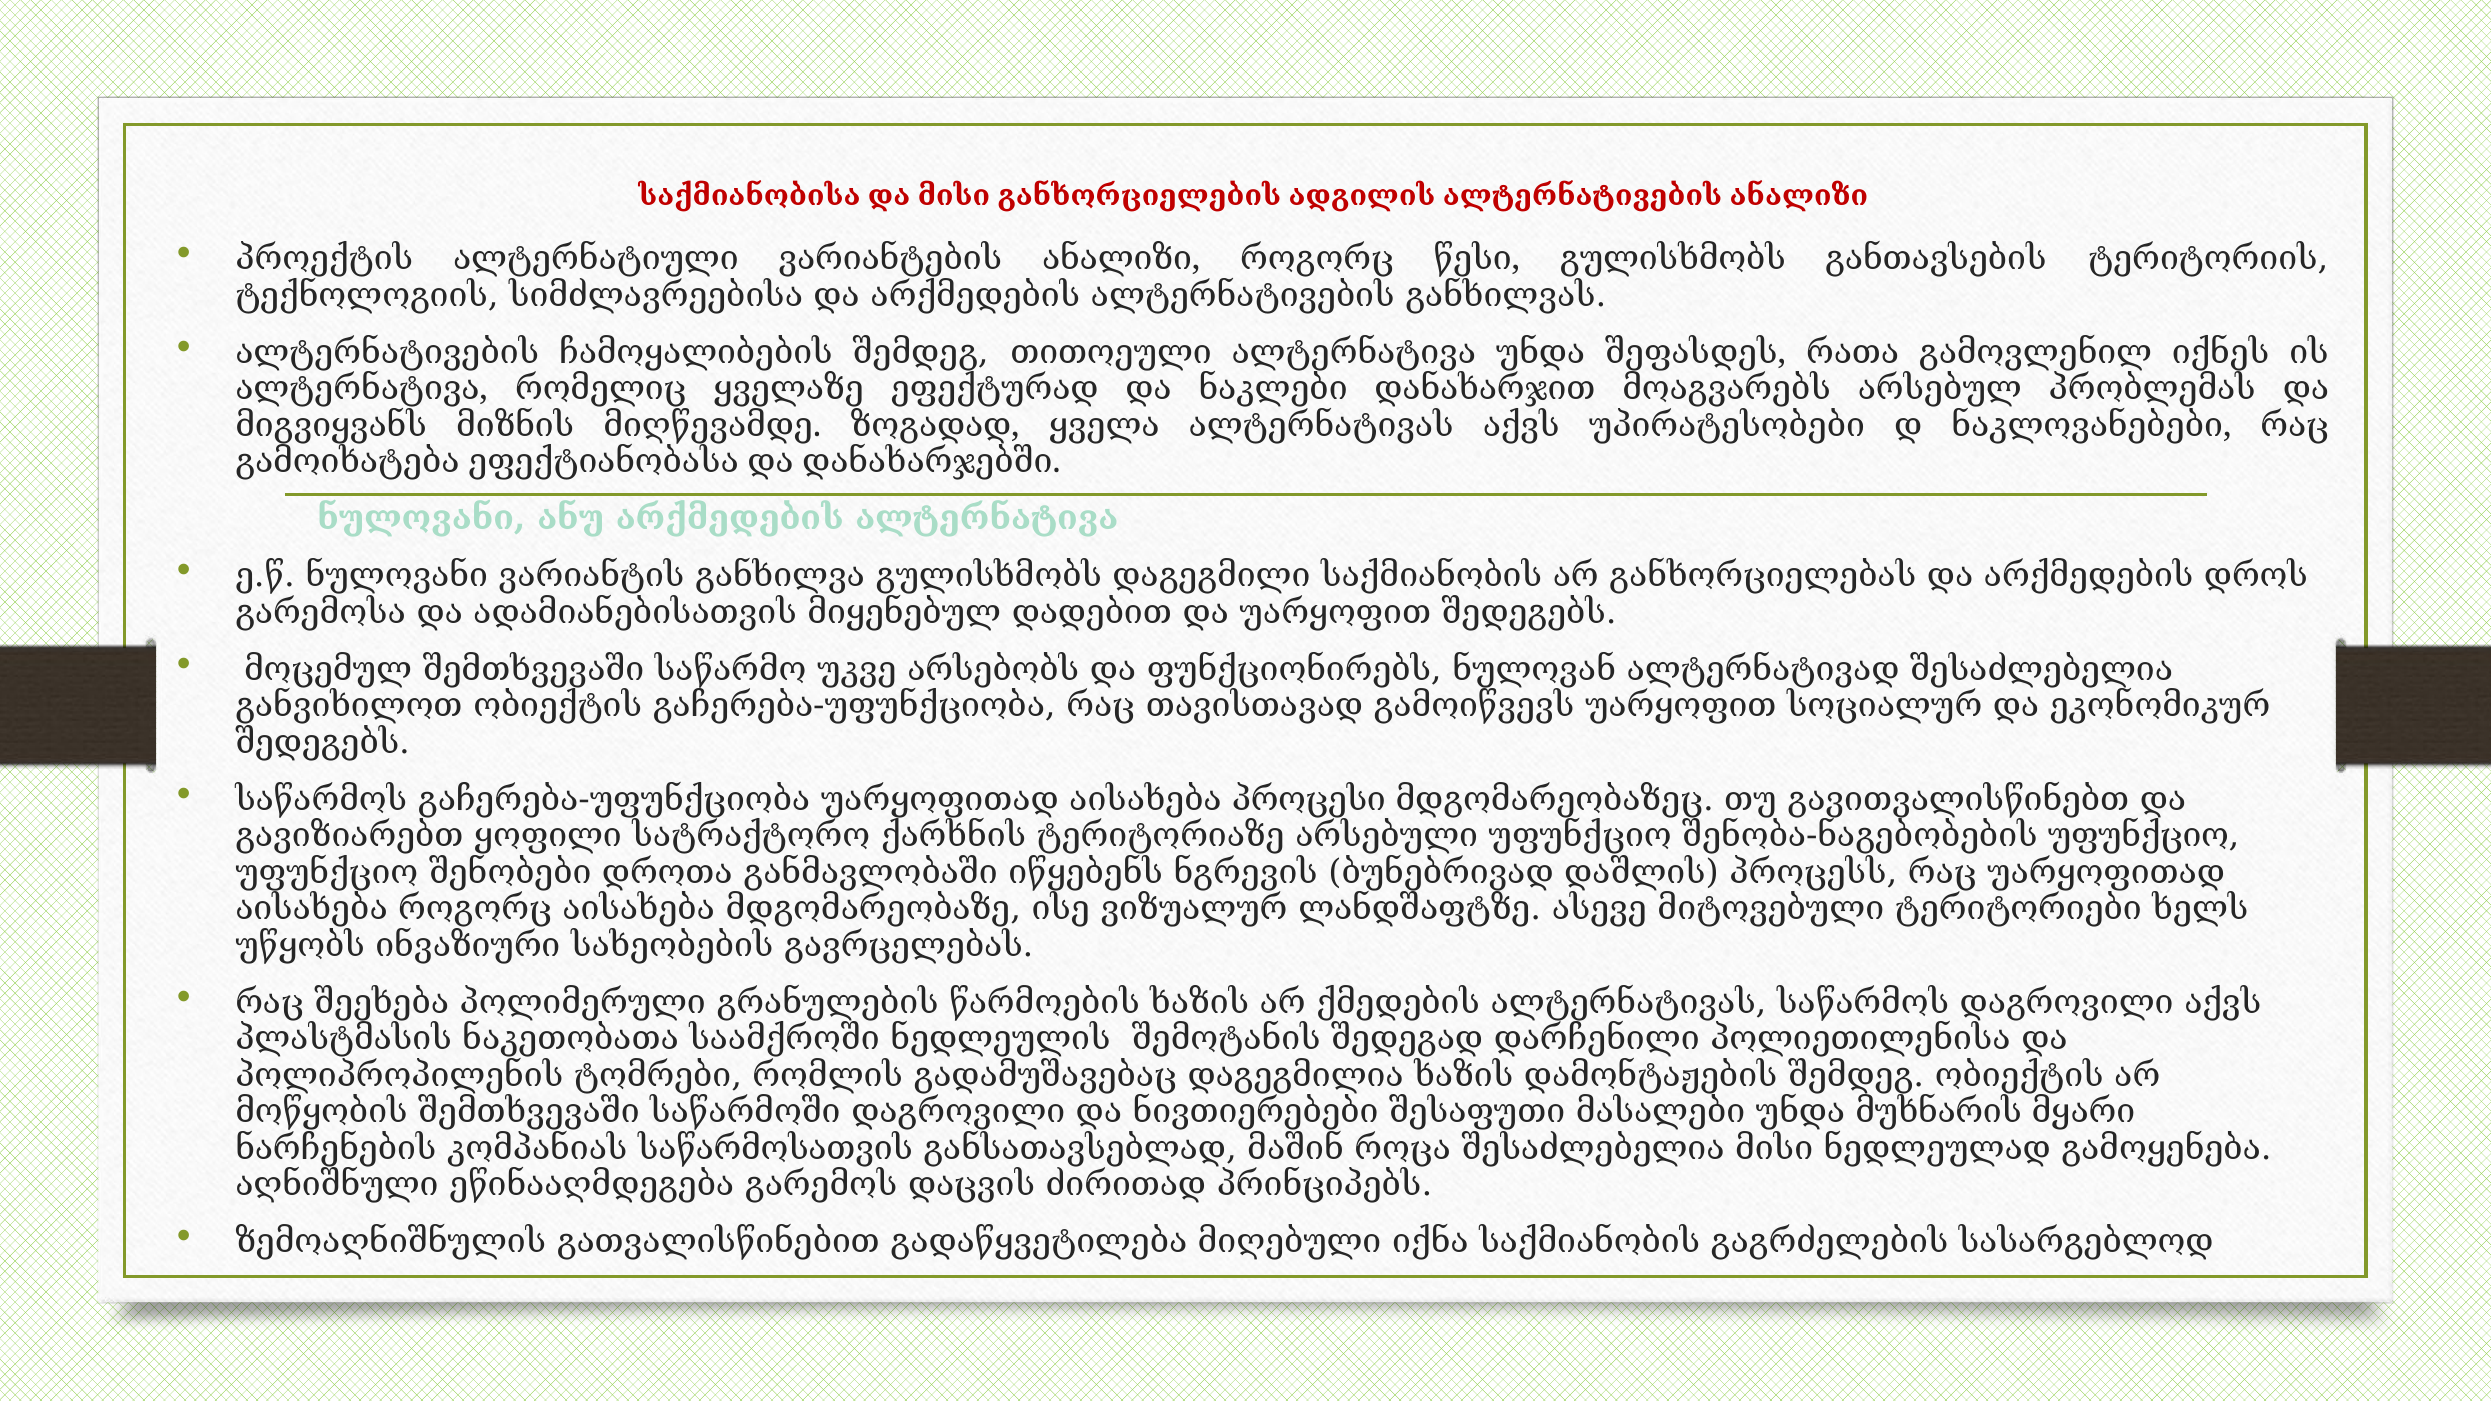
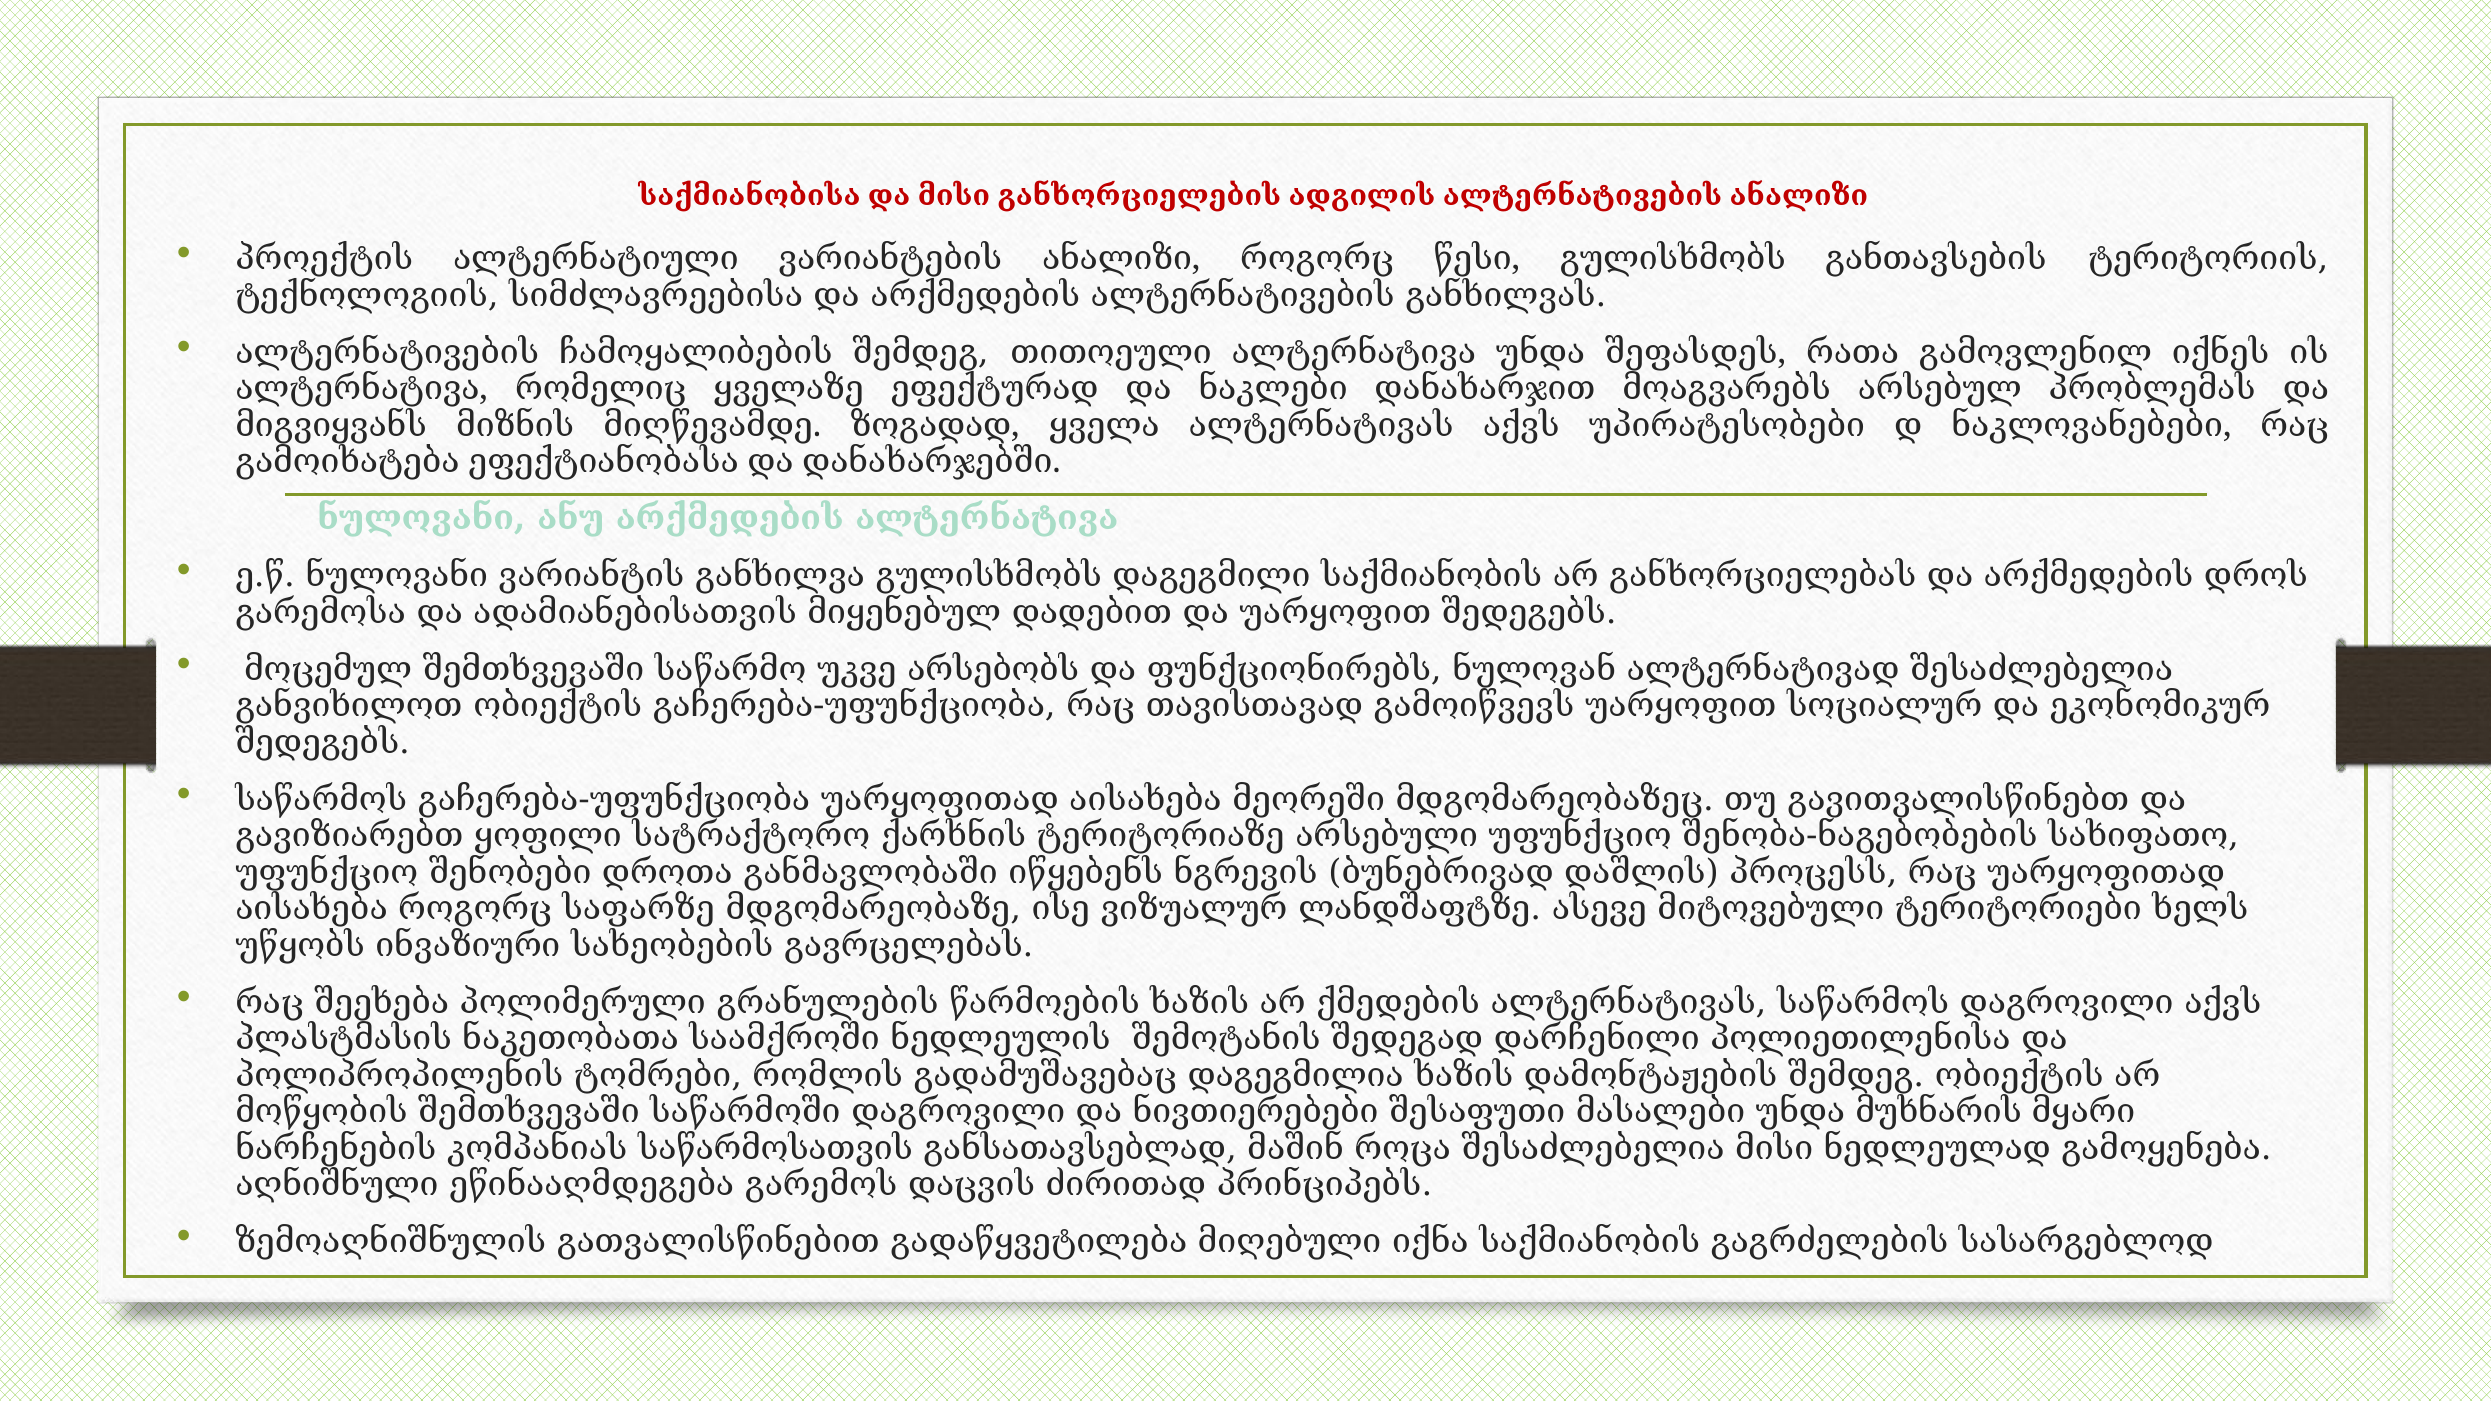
პროცესი: პროცესი -> მეორეში
შენობა-ნაგებობების უფუნქციო: უფუნქციო -> სახიფათო
როგორც აისახება: აისახება -> საფარზე
